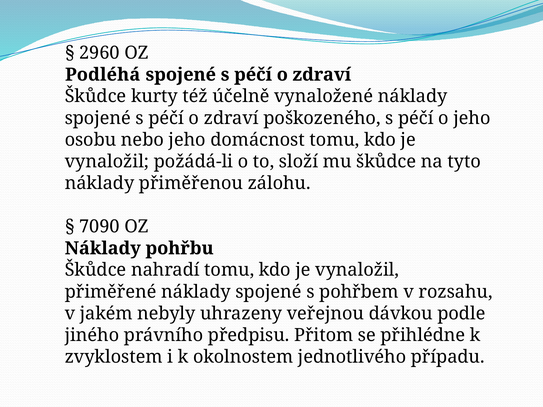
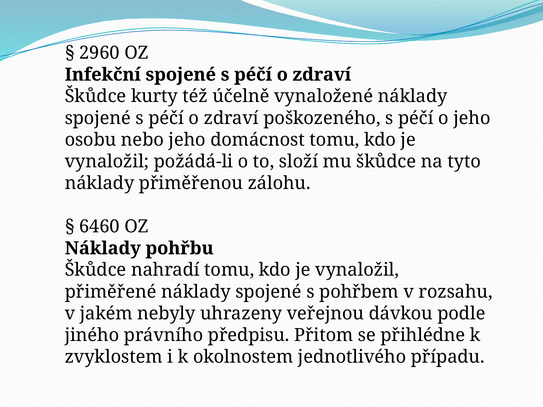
Podléhá: Podléhá -> Infekční
7090: 7090 -> 6460
